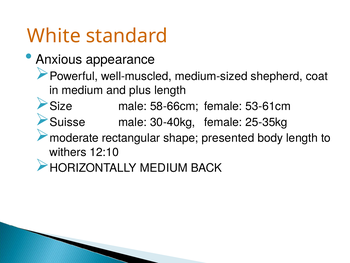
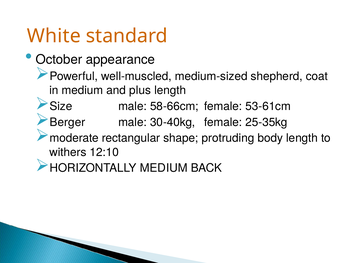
Anxious: Anxious -> October
Suisse: Suisse -> Berger
presented: presented -> protruding
